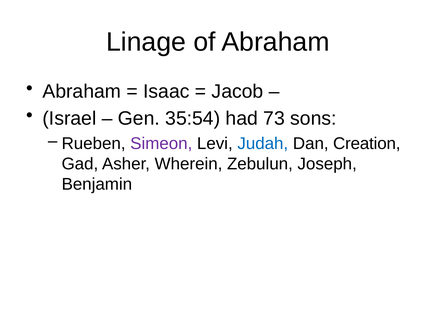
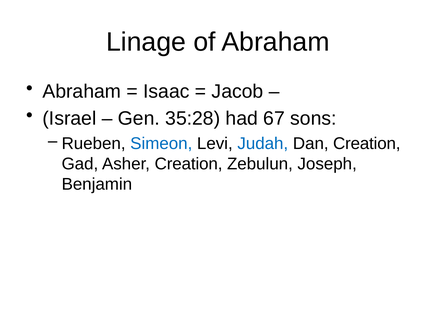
35:54: 35:54 -> 35:28
73: 73 -> 67
Simeon colour: purple -> blue
Asher Wherein: Wherein -> Creation
